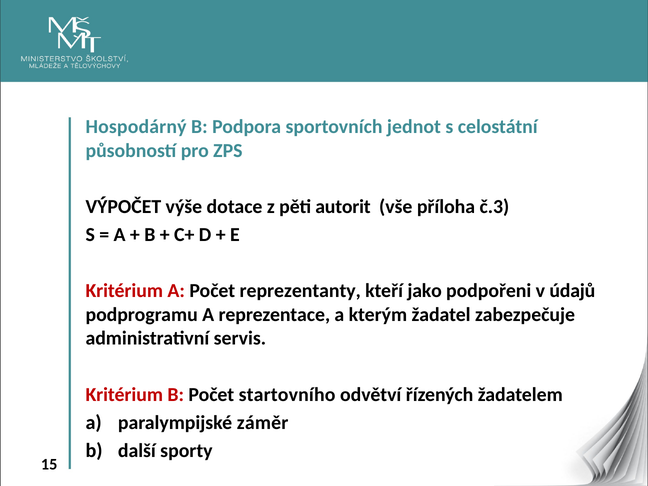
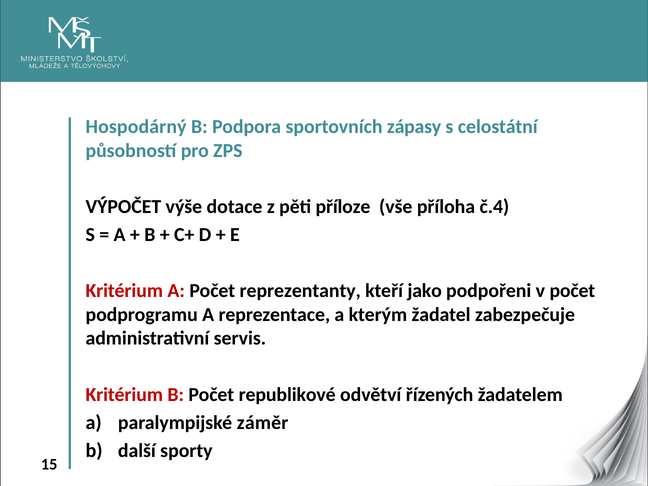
jednot: jednot -> zápasy
autorit: autorit -> příloze
č.3: č.3 -> č.4
v údajů: údajů -> počet
startovního: startovního -> republikové
